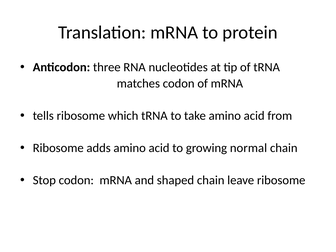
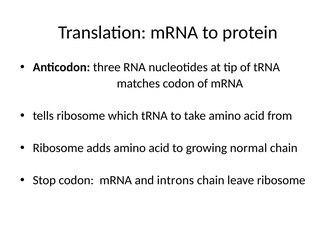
shaped: shaped -> introns
